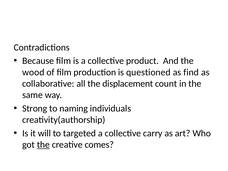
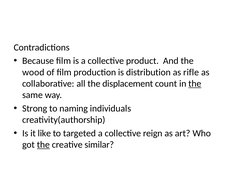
questioned: questioned -> distribution
find: find -> rifle
the at (195, 84) underline: none -> present
will: will -> like
carry: carry -> reign
comes: comes -> similar
